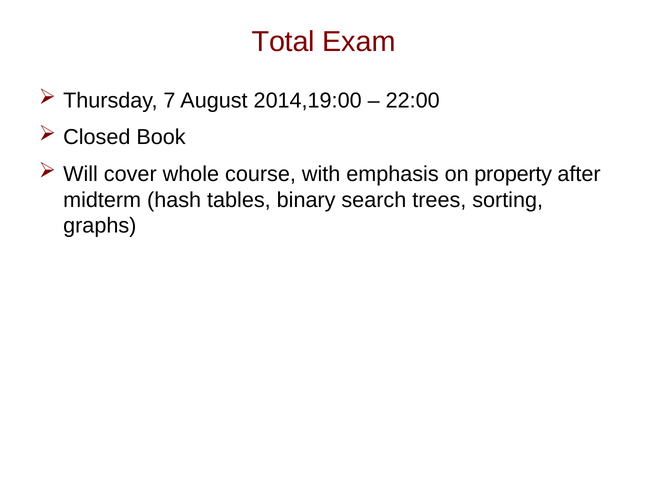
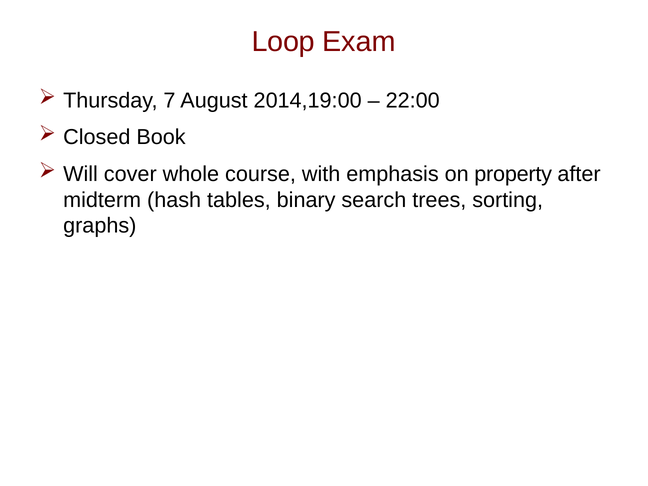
Total: Total -> Loop
